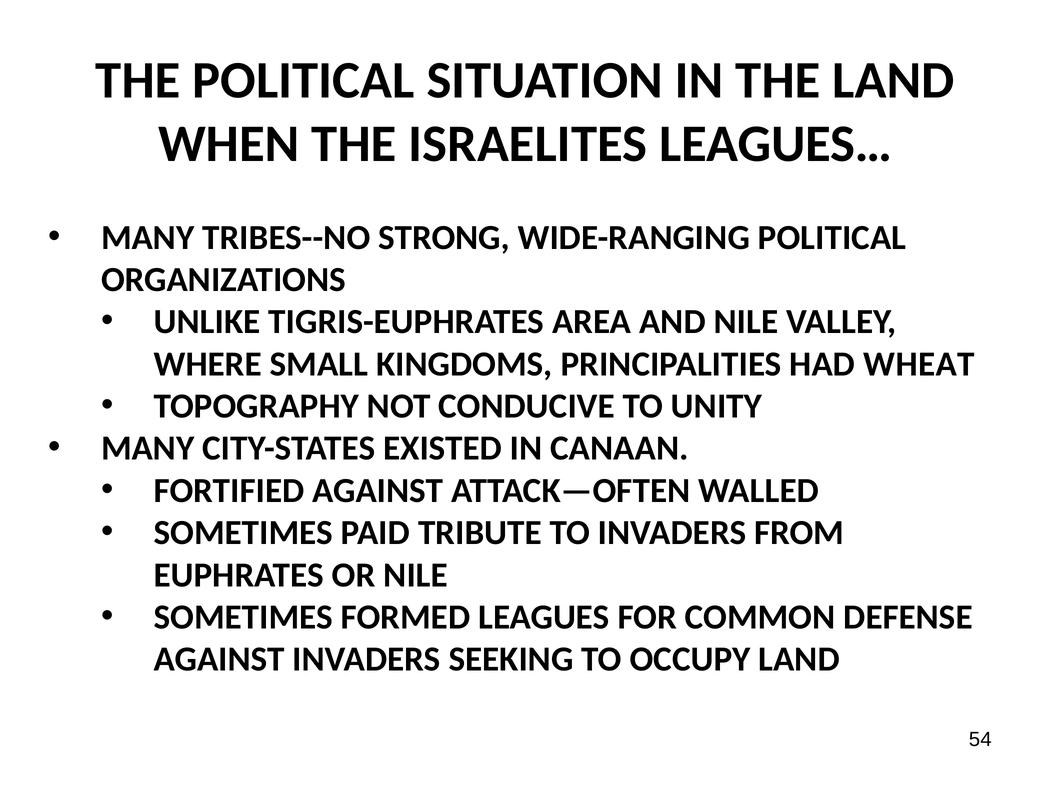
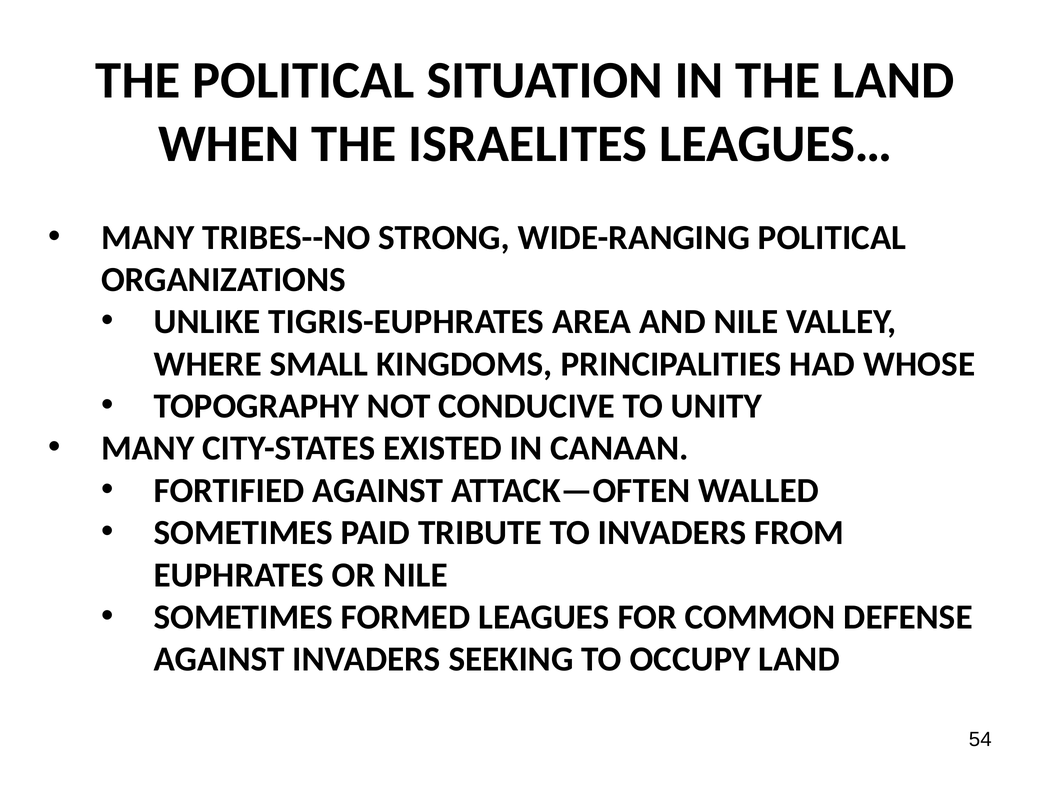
WHEAT: WHEAT -> WHOSE
